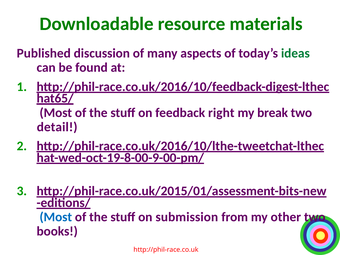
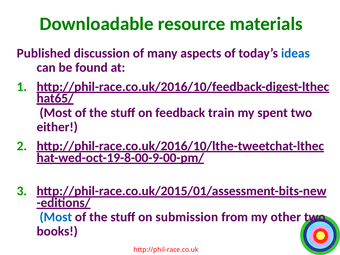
ideas colour: green -> blue
right: right -> train
break: break -> spent
detail: detail -> either
